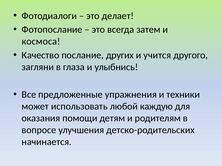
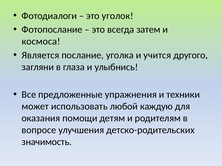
делает: делает -> уголок
Качество: Качество -> Является
других: других -> уголка
начинается: начинается -> значимость
